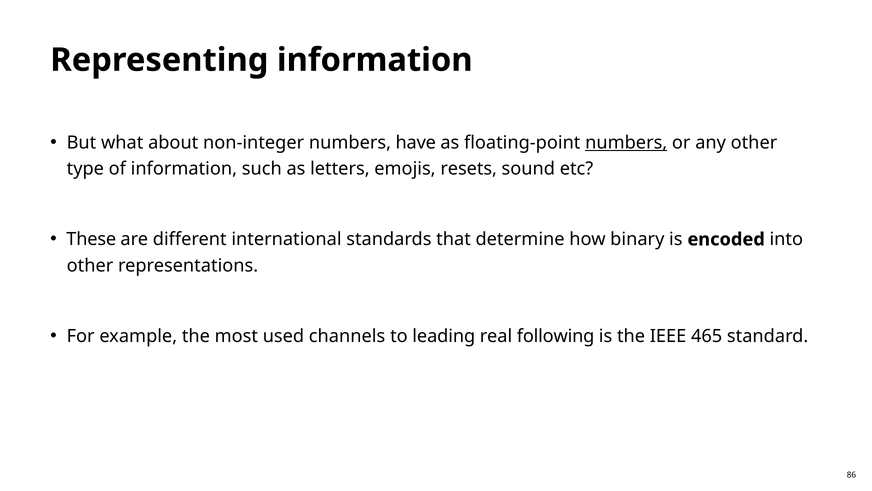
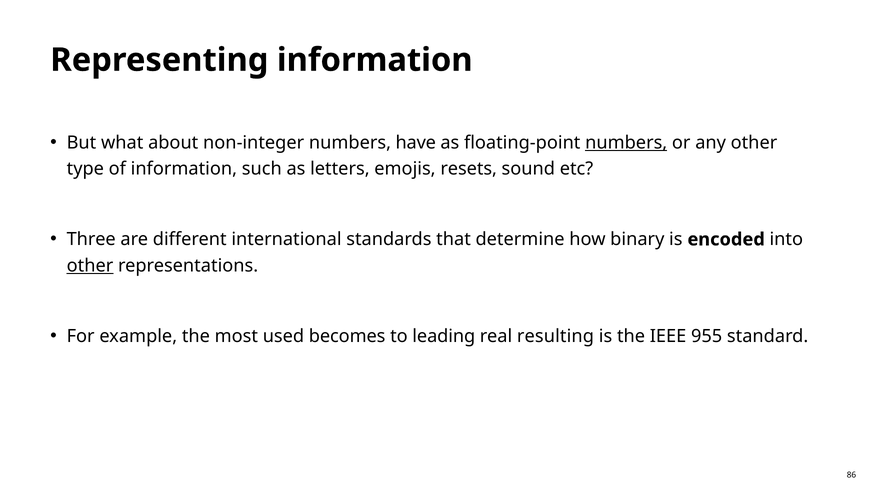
These: These -> Three
other at (90, 265) underline: none -> present
channels: channels -> becomes
following: following -> resulting
465: 465 -> 955
